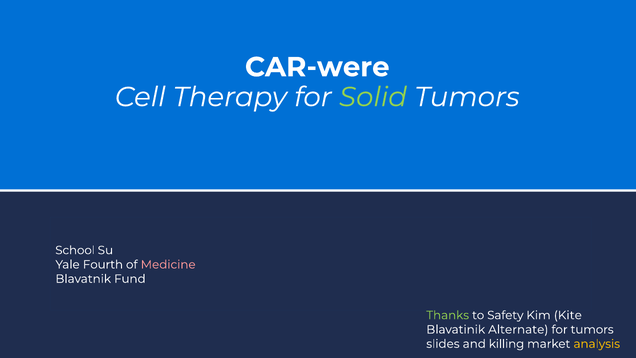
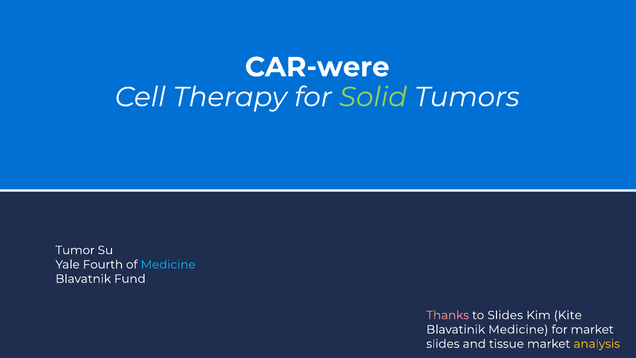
School: School -> Tumor
Medicine at (168, 264) colour: pink -> light blue
Thanks colour: light green -> pink
to Safety: Safety -> Slides
Blavatinik Alternate: Alternate -> Medicine
for tumors: tumors -> market
killing: killing -> tissue
